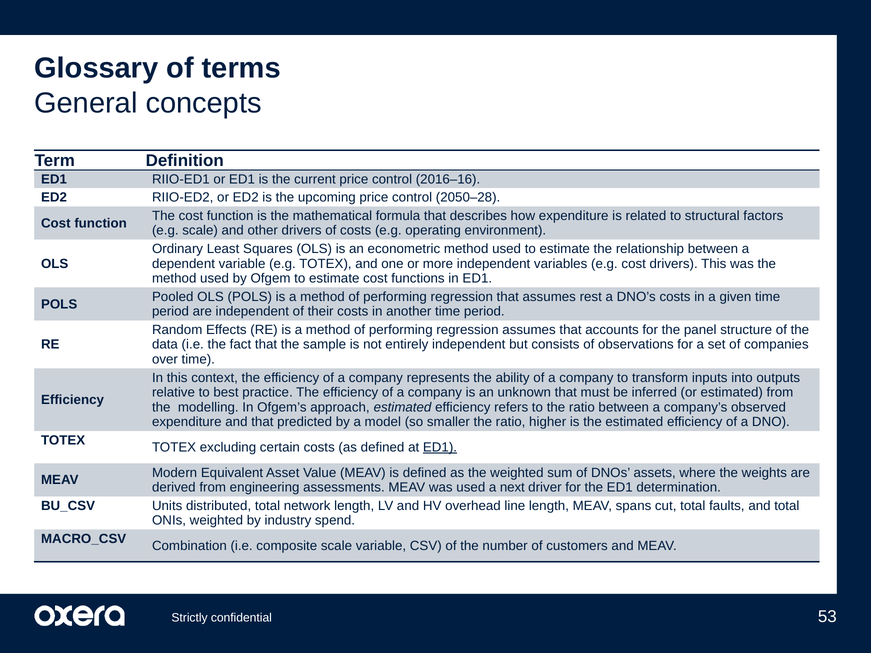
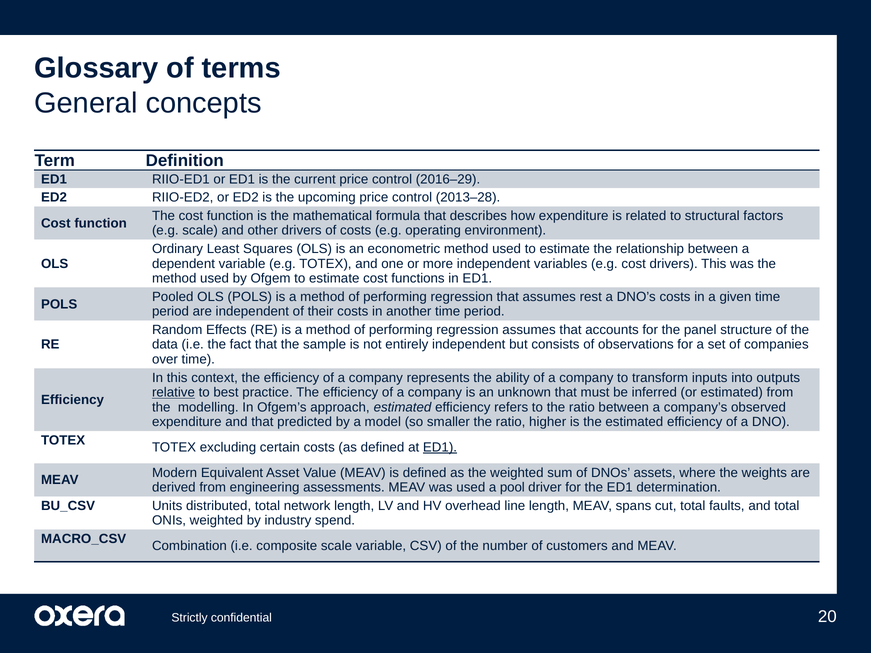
2016–16: 2016–16 -> 2016–29
2050–28: 2050–28 -> 2013–28
relative underline: none -> present
next: next -> pool
53: 53 -> 20
